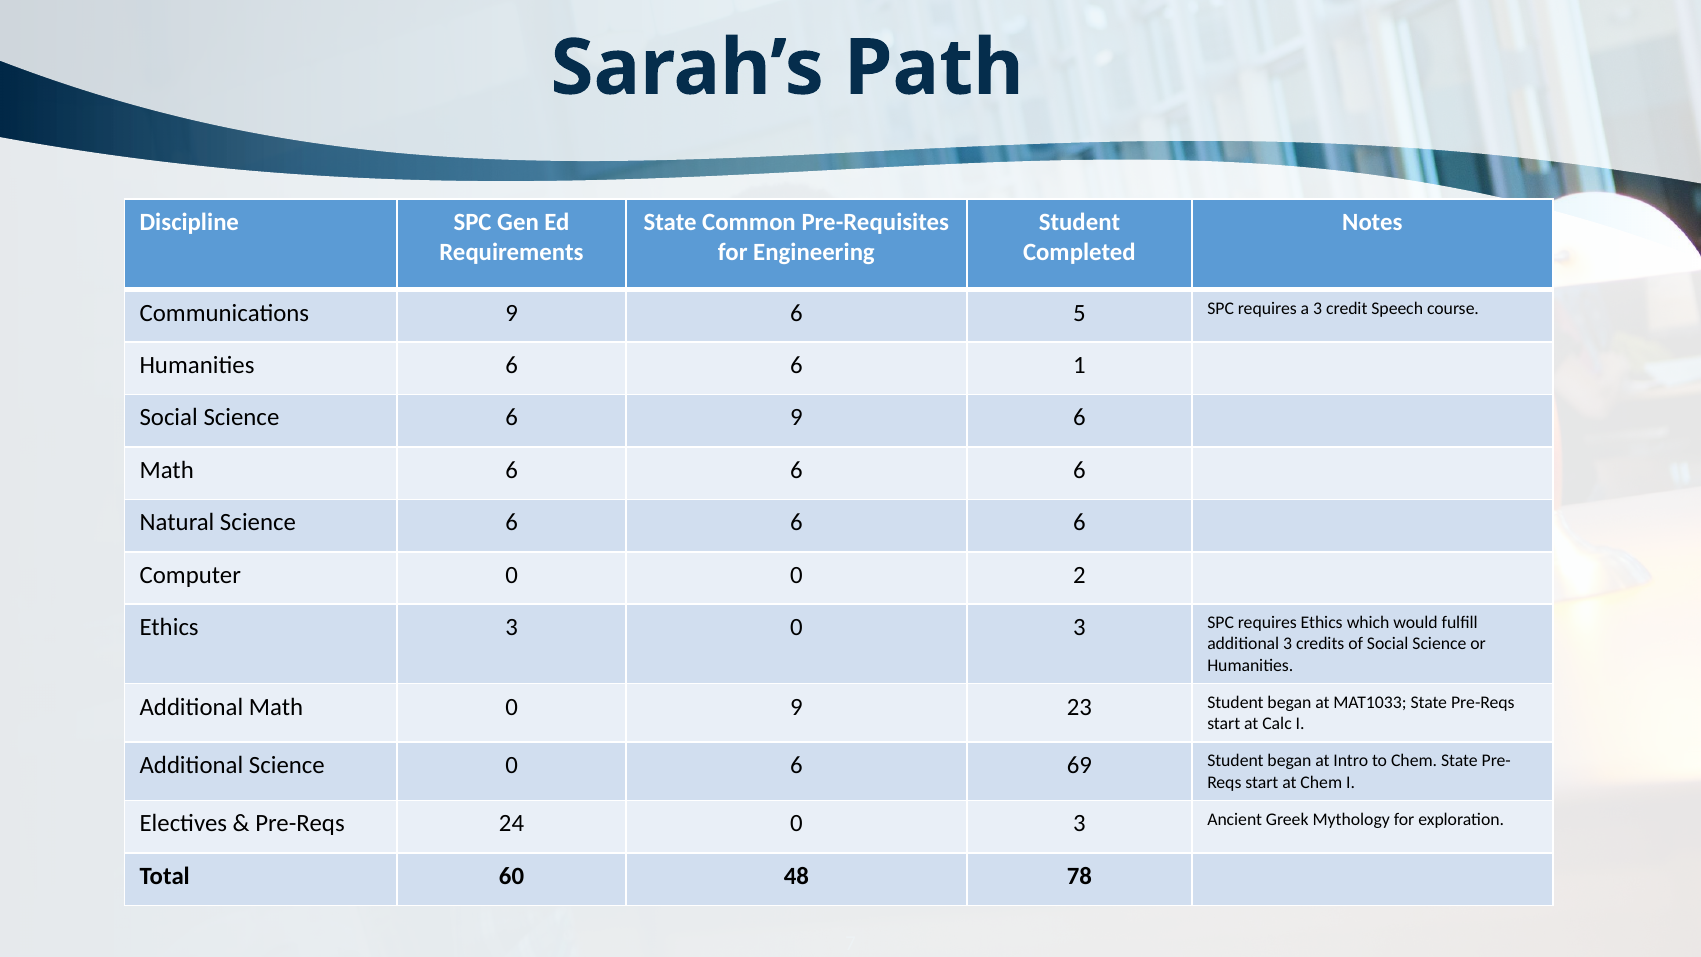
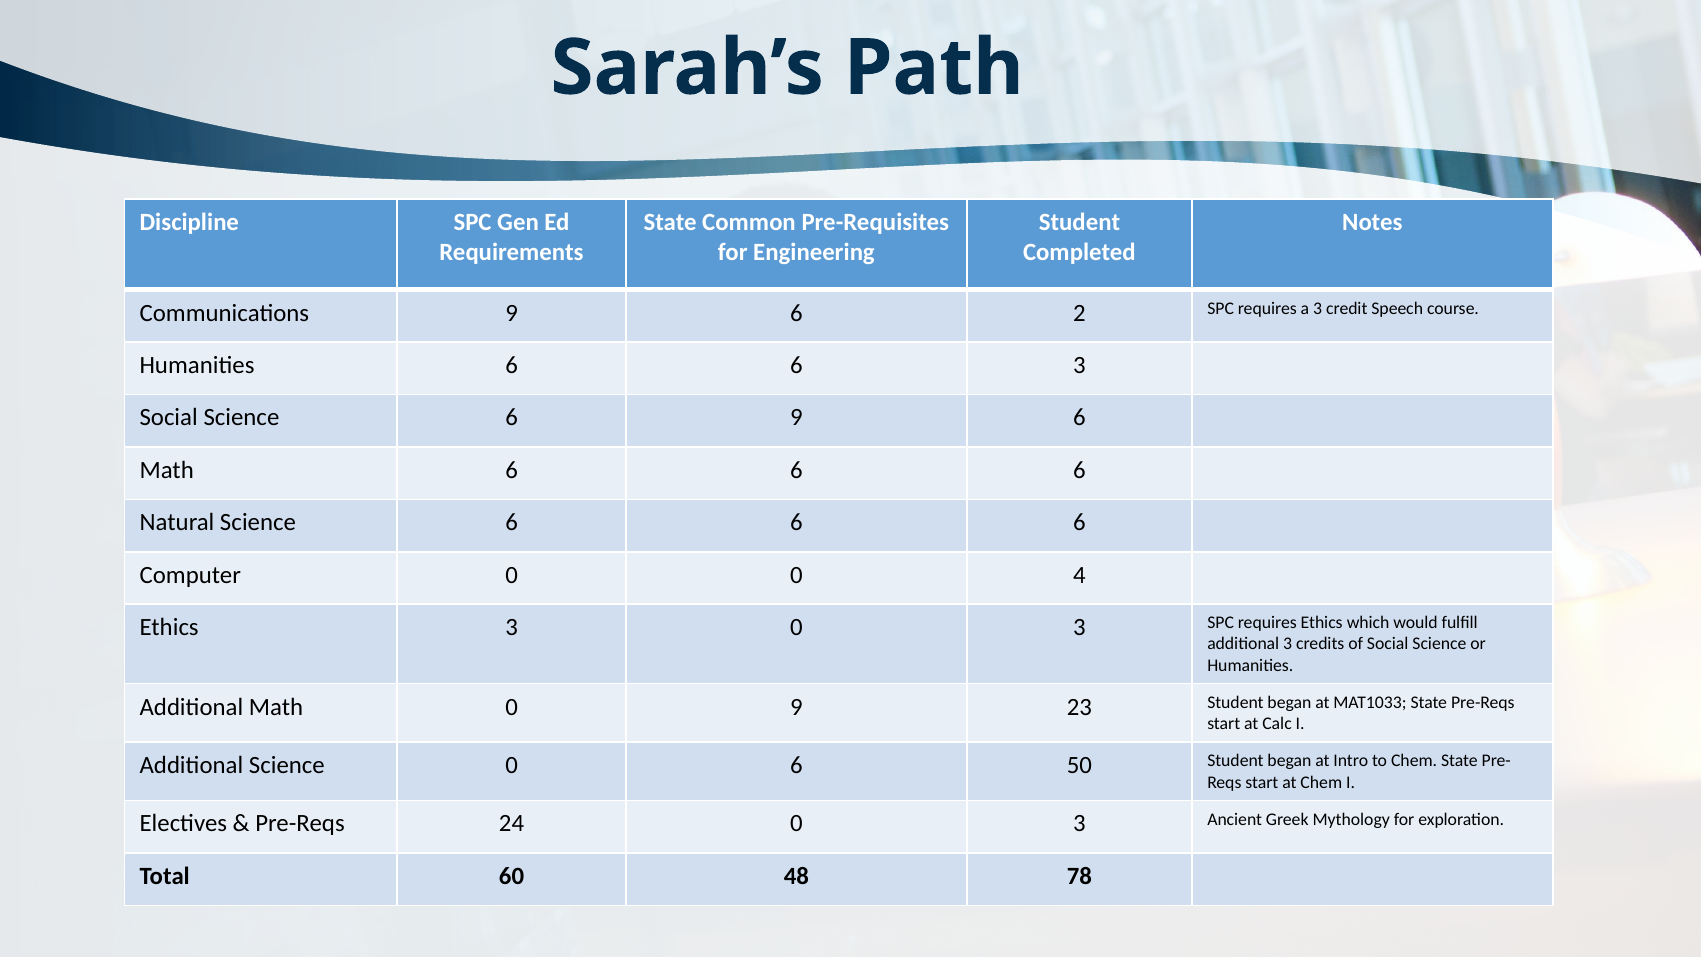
5: 5 -> 2
6 1: 1 -> 3
2: 2 -> 4
69: 69 -> 50
